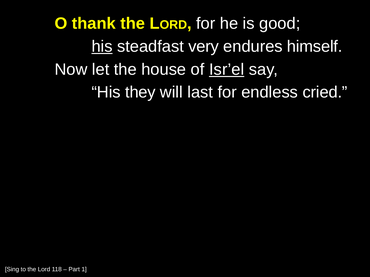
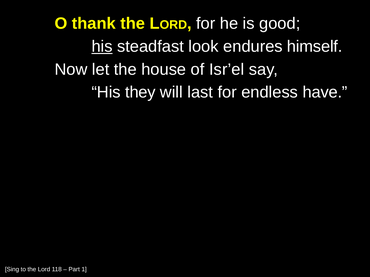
very: very -> look
Isr’el underline: present -> none
cried: cried -> have
